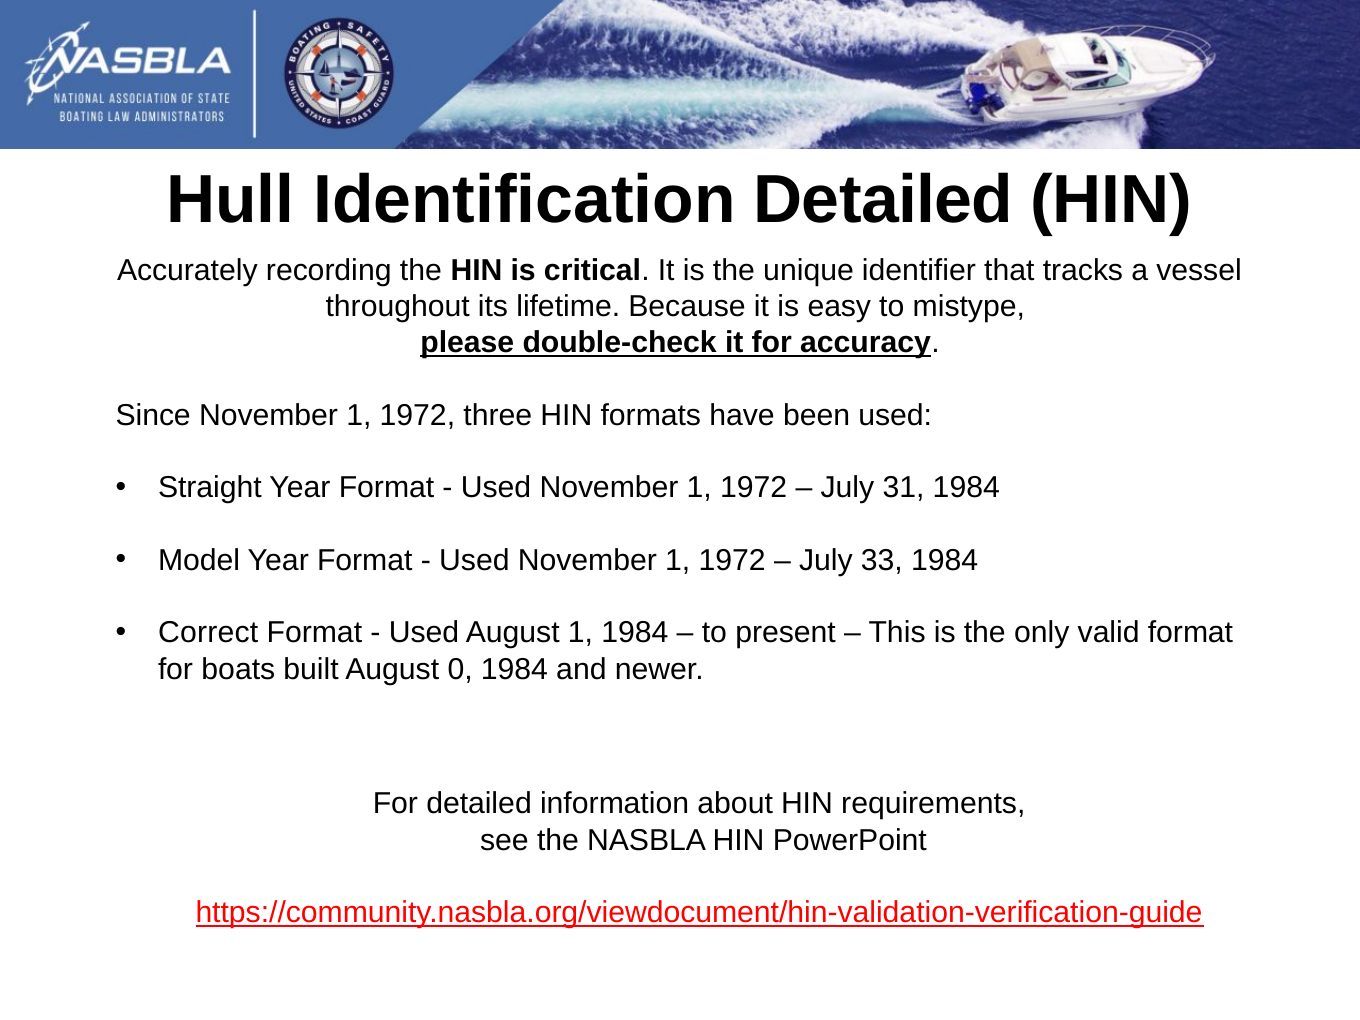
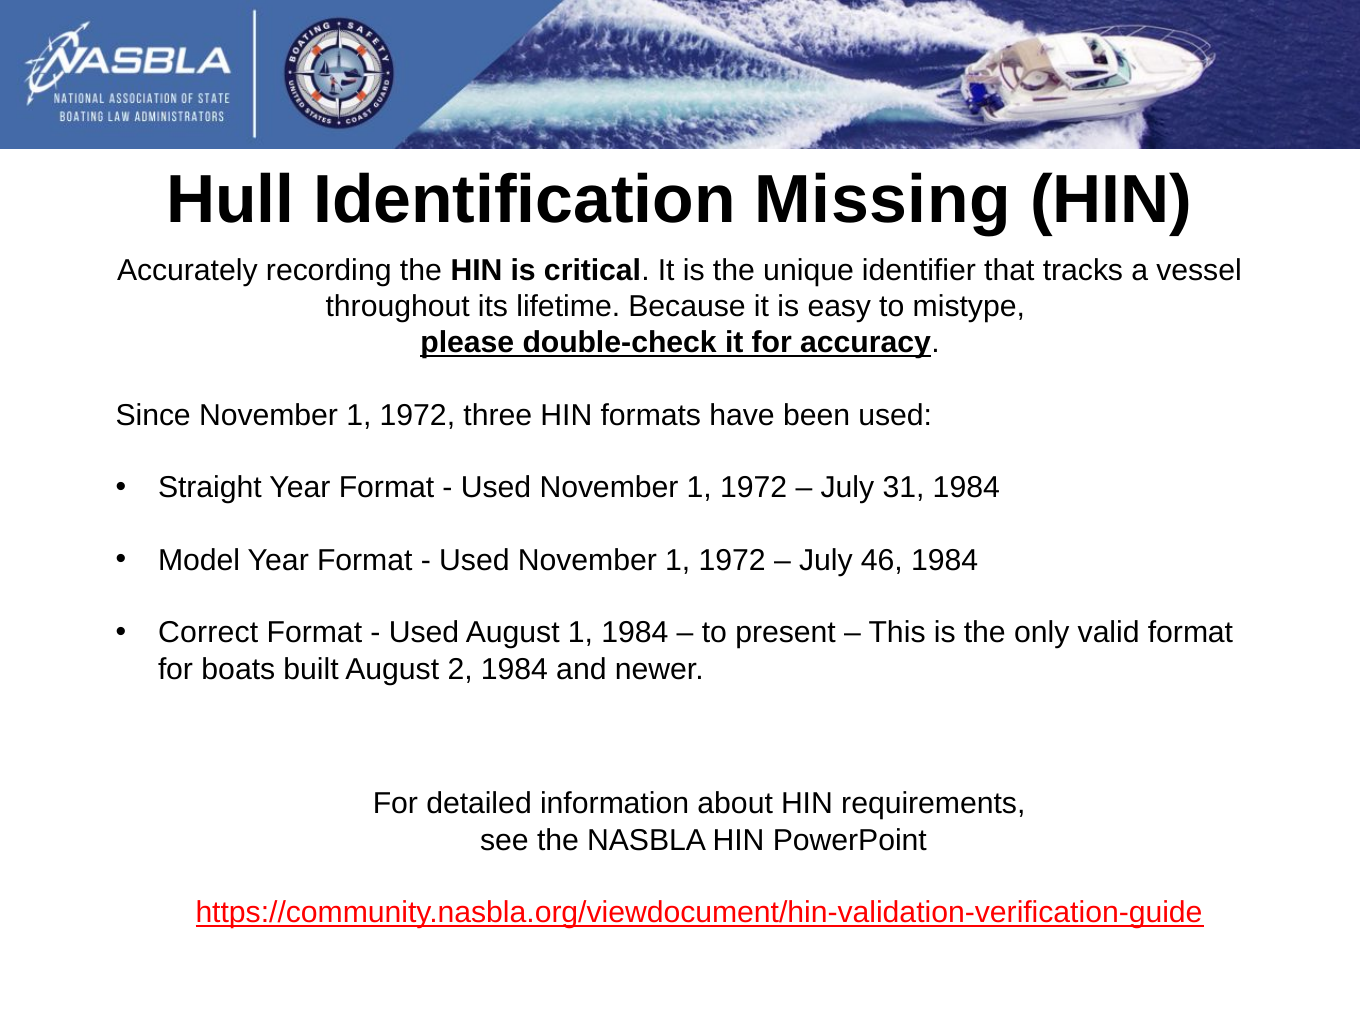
Identification Detailed: Detailed -> Missing
33: 33 -> 46
0: 0 -> 2
